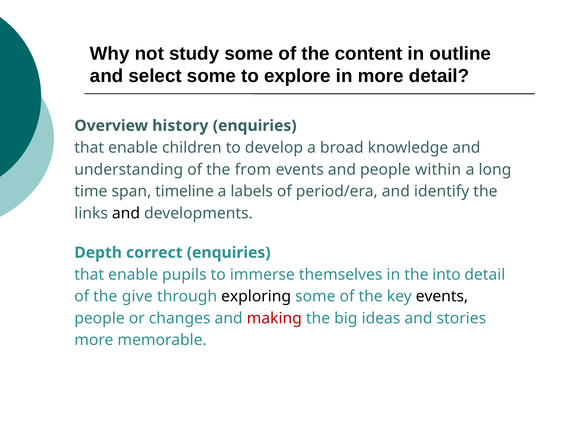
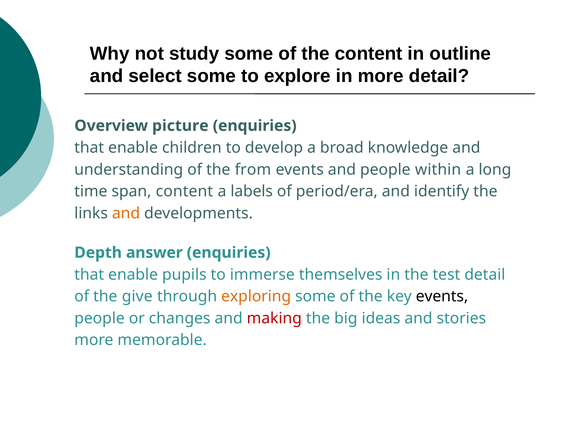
history: history -> picture
span timeline: timeline -> content
and at (126, 213) colour: black -> orange
correct: correct -> answer
into: into -> test
exploring colour: black -> orange
